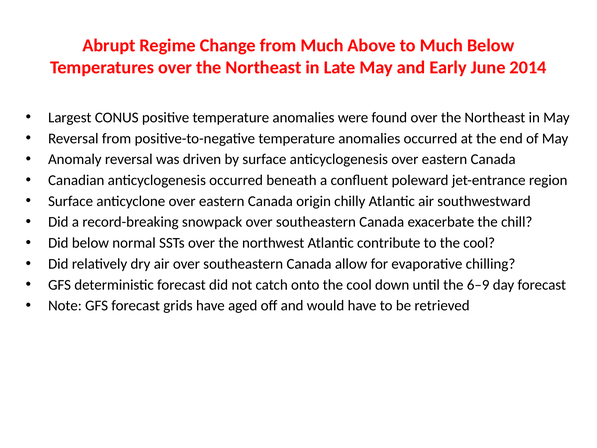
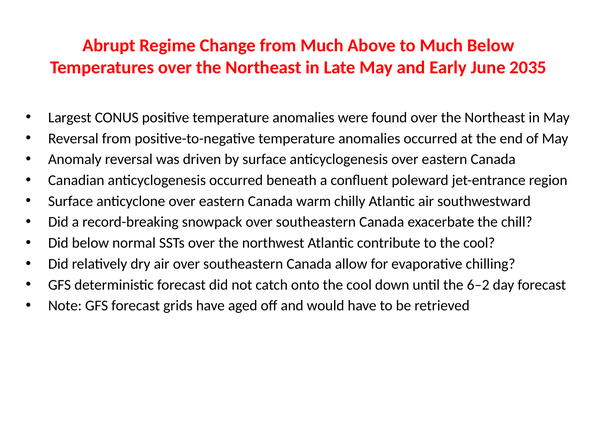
2014: 2014 -> 2035
origin: origin -> warm
6–9: 6–9 -> 6–2
